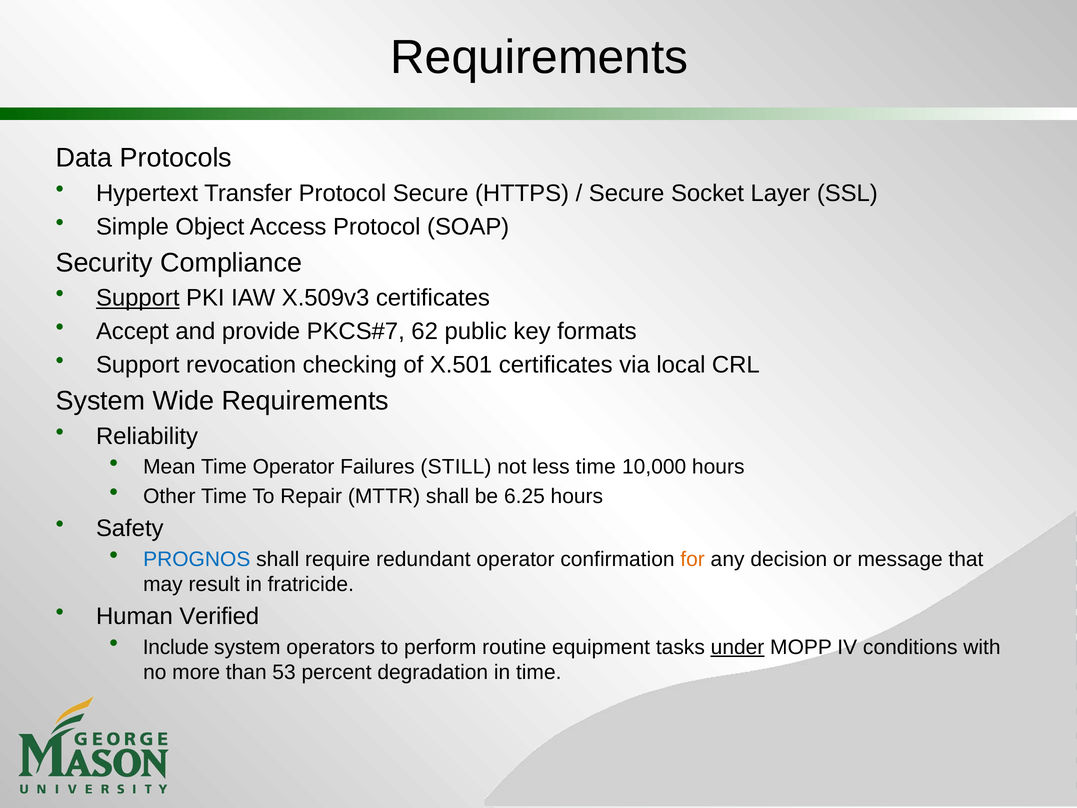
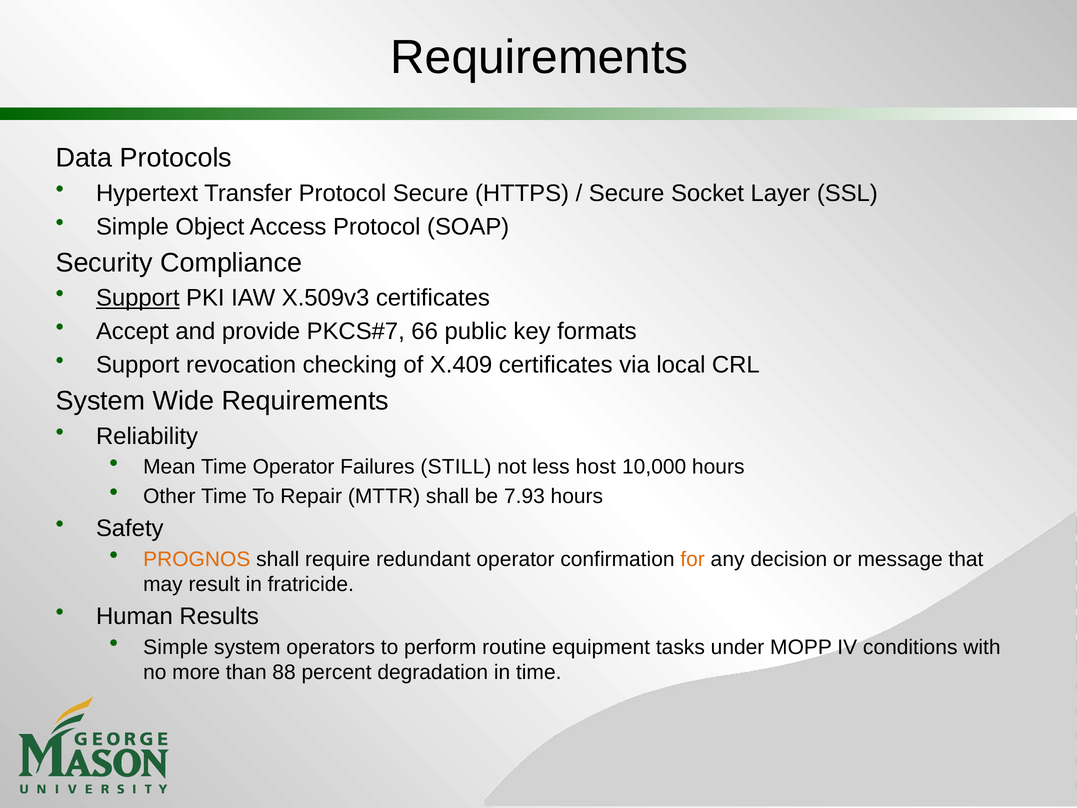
62: 62 -> 66
X.501: X.501 -> X.409
less time: time -> host
6.25: 6.25 -> 7.93
PROGNOS colour: blue -> orange
Verified: Verified -> Results
Include at (176, 647): Include -> Simple
under underline: present -> none
53: 53 -> 88
